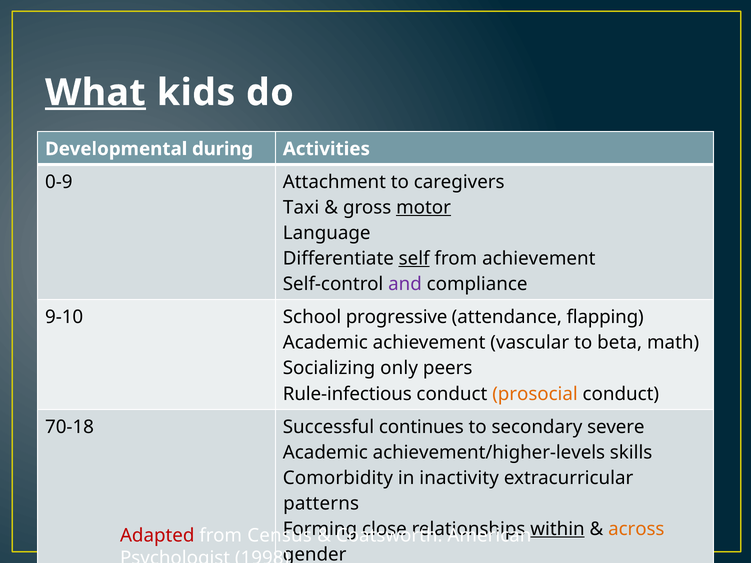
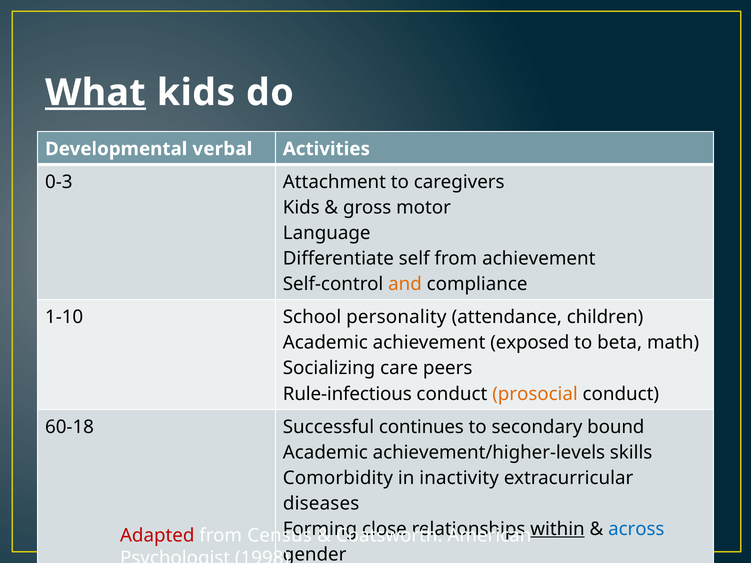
during: during -> verbal
0-9: 0-9 -> 0-3
Taxi at (301, 208): Taxi -> Kids
motor underline: present -> none
self underline: present -> none
and colour: purple -> orange
9-10: 9-10 -> 1-10
progressive: progressive -> personality
flapping: flapping -> children
vascular: vascular -> exposed
only: only -> care
70-18: 70-18 -> 60-18
severe: severe -> bound
patterns: patterns -> diseases
across colour: orange -> blue
